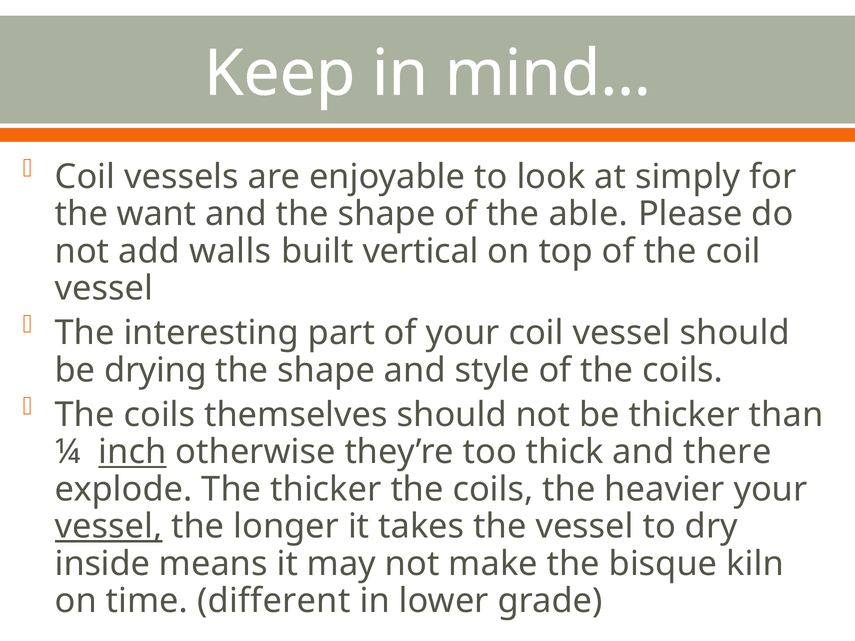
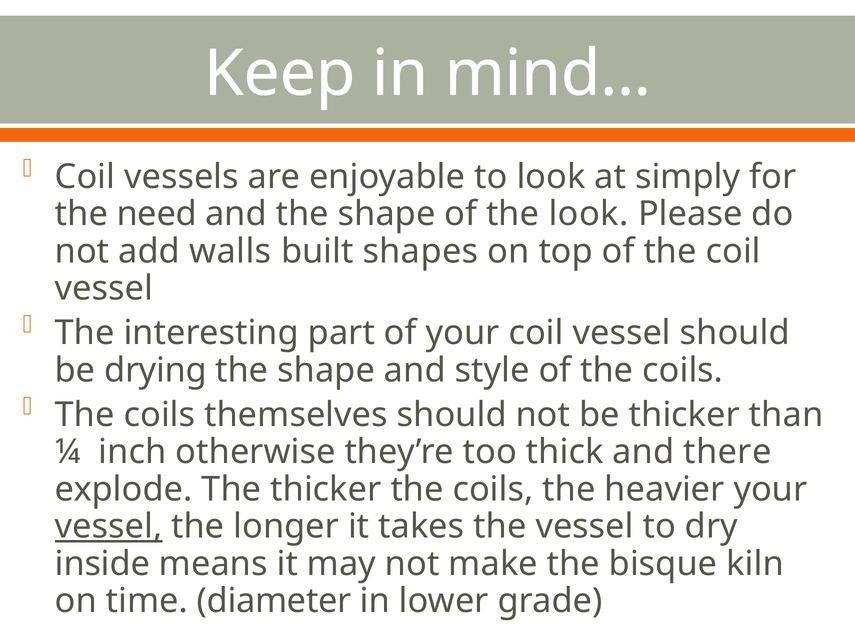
want: want -> need
the able: able -> look
vertical: vertical -> shapes
inch underline: present -> none
different: different -> diameter
